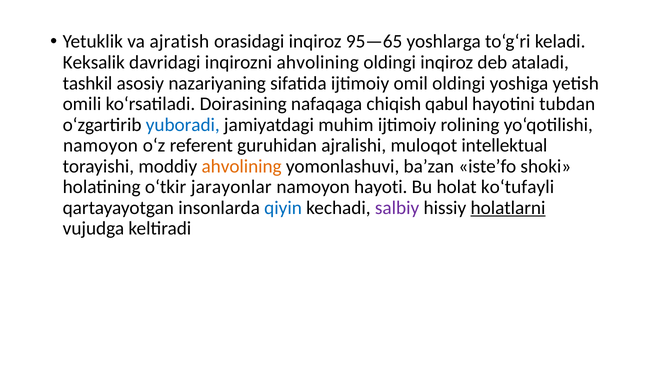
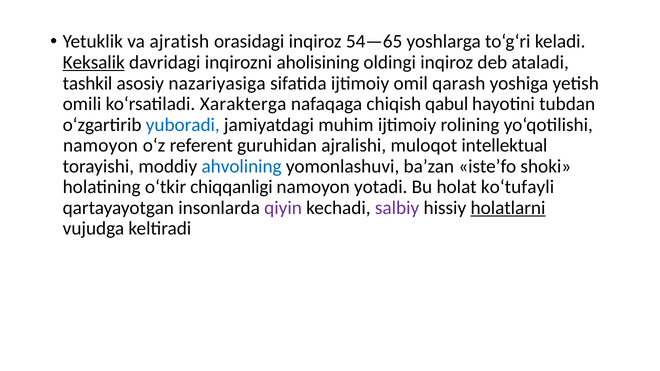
95—65: 95—65 -> 54—65
Keksalik underline: none -> present
inqirozni ahvolining: ahvolining -> aholisining
nazariyaning: nazariyaning -> nazariyasiga
omil oldingi: oldingi -> qarash
Doirasining: Doirasining -> Xarakterga
ahvolining at (242, 166) colour: orange -> blue
jarayonlar: jarayonlar -> chiqqanligi
hayoti: hayoti -> yotadi
qiyin colour: blue -> purple
